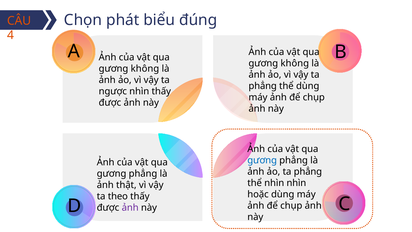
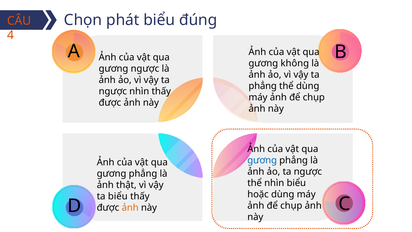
không at (145, 69): không -> ngược
ảo ta phẳng: phẳng -> ngược
nhìn nhìn: nhìn -> biểu
ta theo: theo -> biểu
ảnh at (130, 208) colour: purple -> orange
